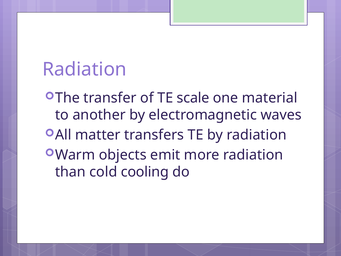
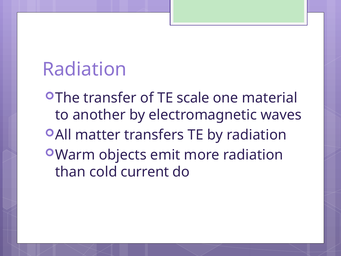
cooling: cooling -> current
